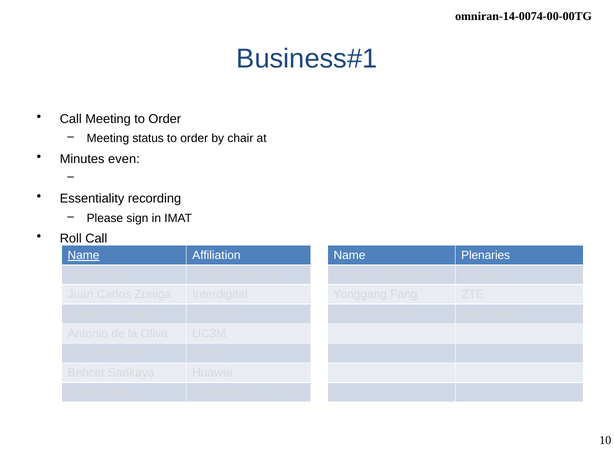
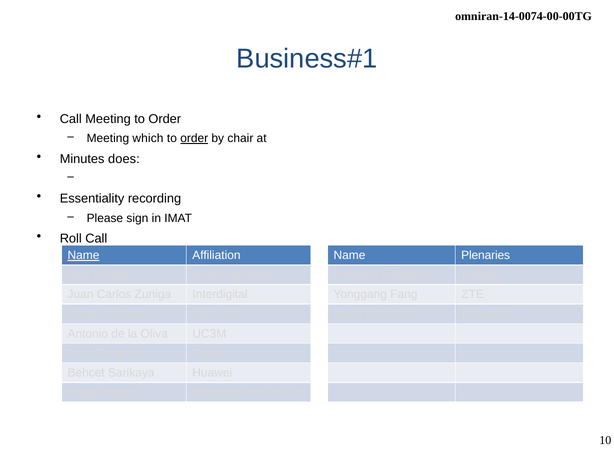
status: status -> which
order at (194, 139) underline: none -> present
even: even -> does
